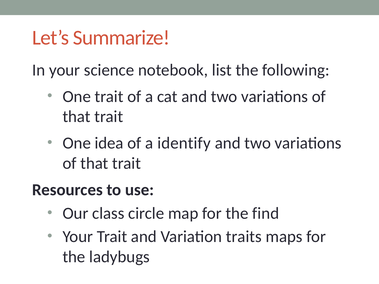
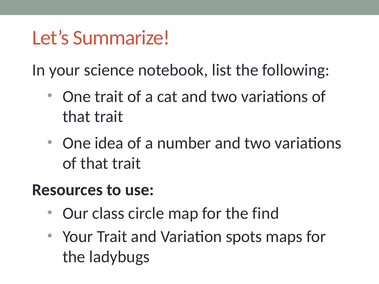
identify: identify -> number
traits: traits -> spots
